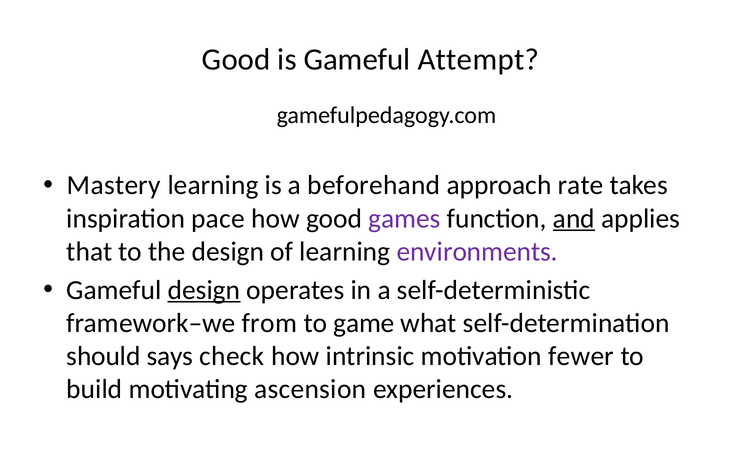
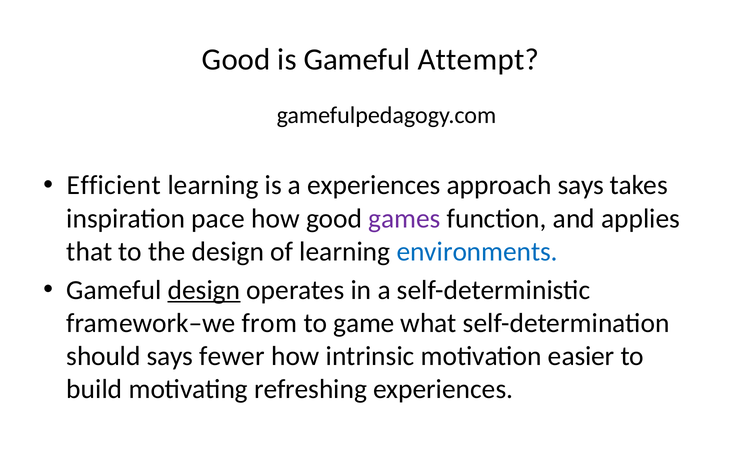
Mastery: Mastery -> Efficient
a beforehand: beforehand -> experiences
approach rate: rate -> says
and underline: present -> none
environments colour: purple -> blue
check: check -> fewer
fewer: fewer -> easier
ascension: ascension -> refreshing
